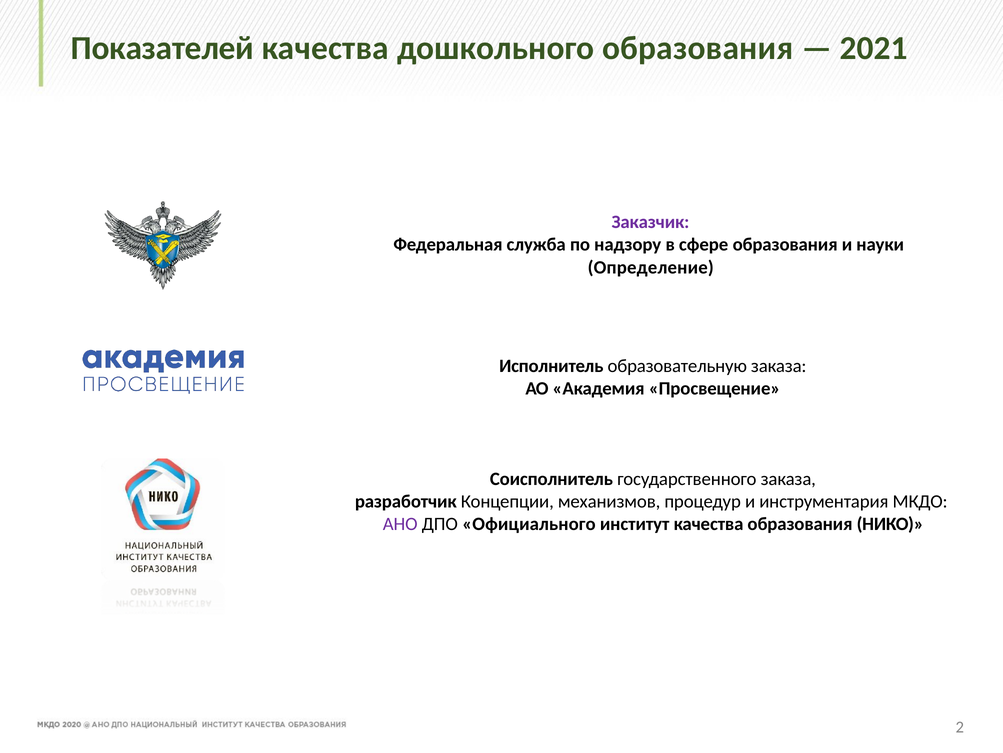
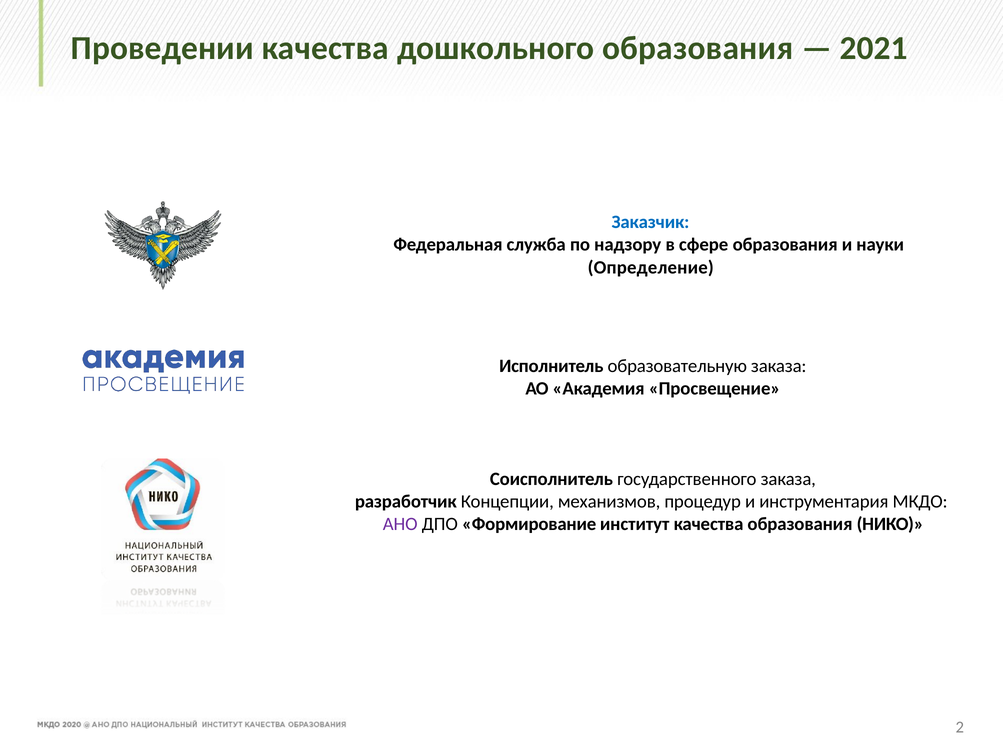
Показателей: Показателей -> Проведении
Заказчик colour: purple -> blue
Официального: Официального -> Формирование
